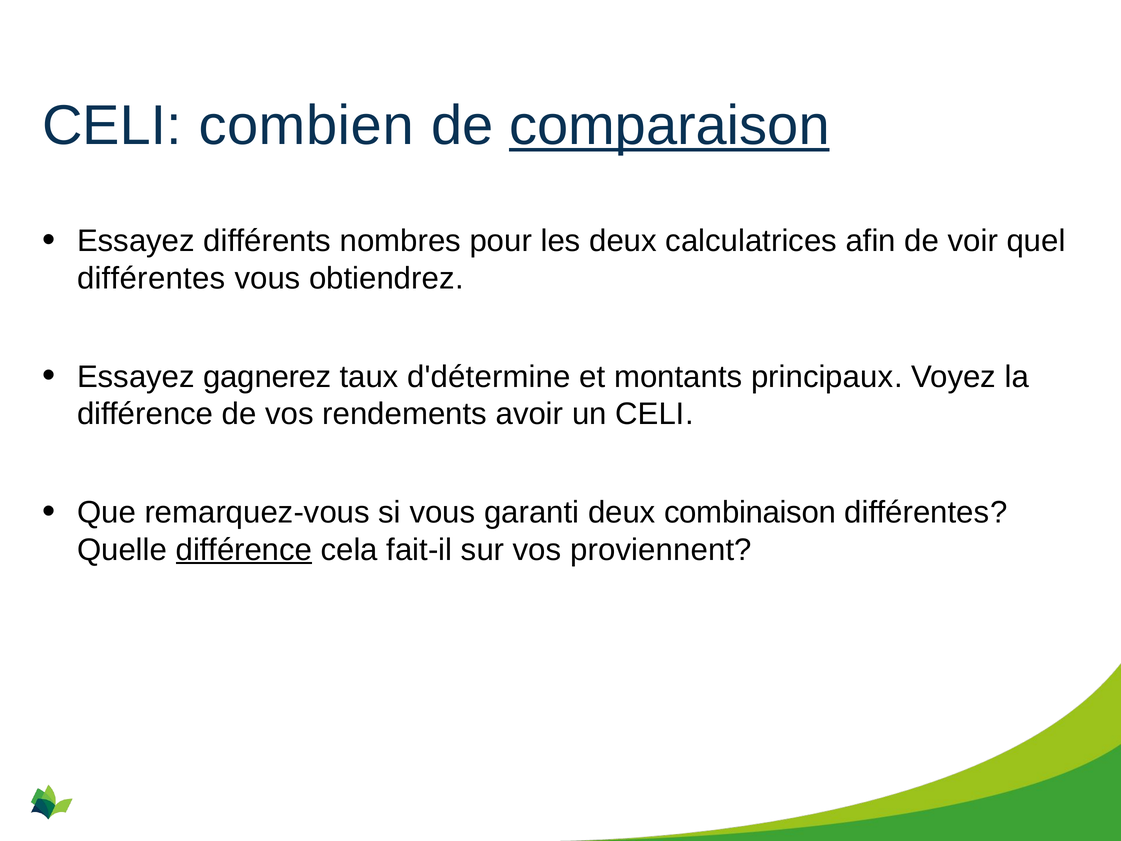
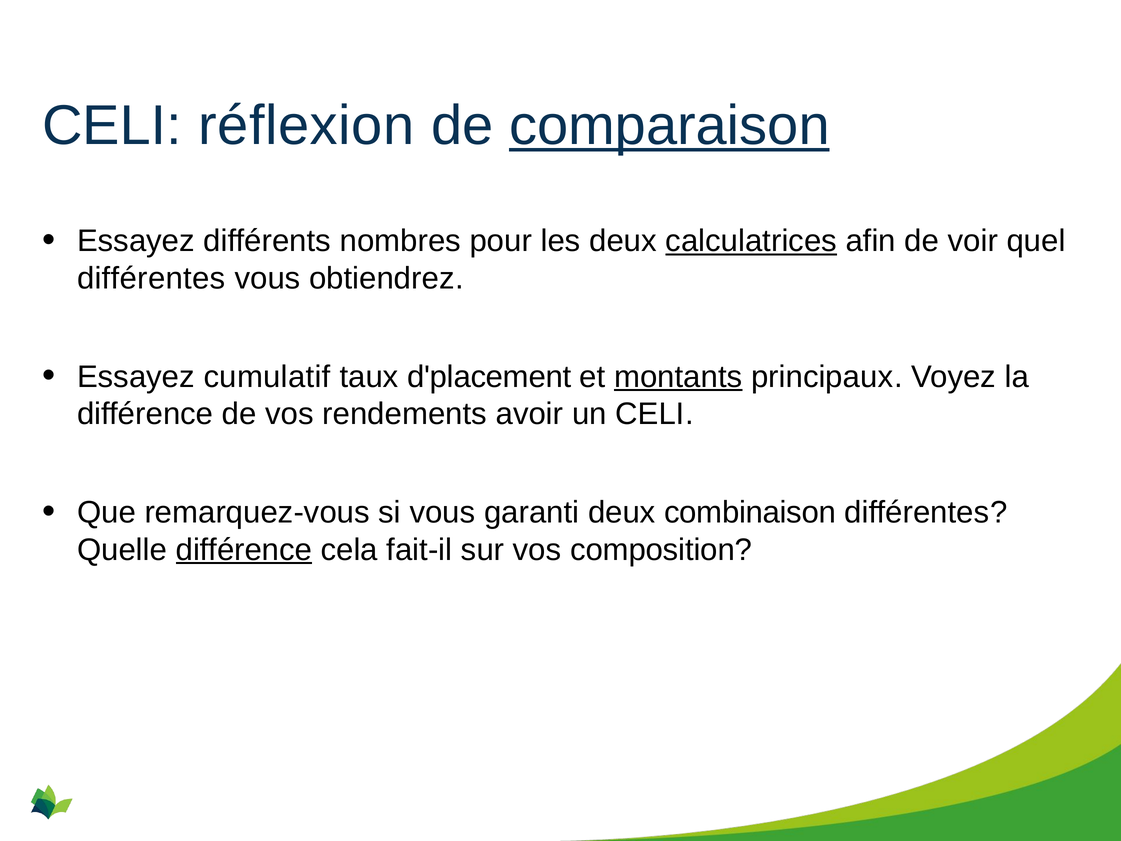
combien: combien -> réflexion
calculatrices underline: none -> present
gagnerez: gagnerez -> cumulatif
d'détermine: d'détermine -> d'placement
montants underline: none -> present
proviennent: proviennent -> composition
